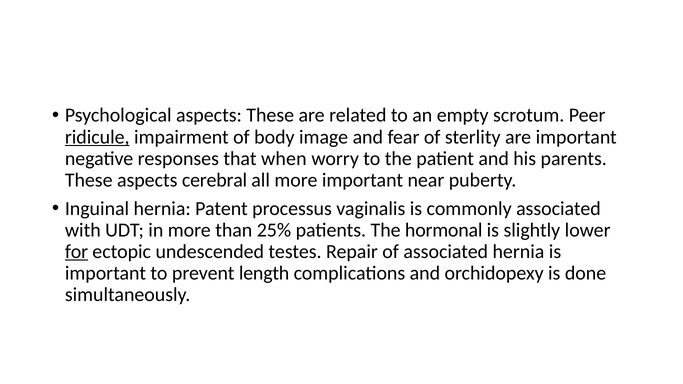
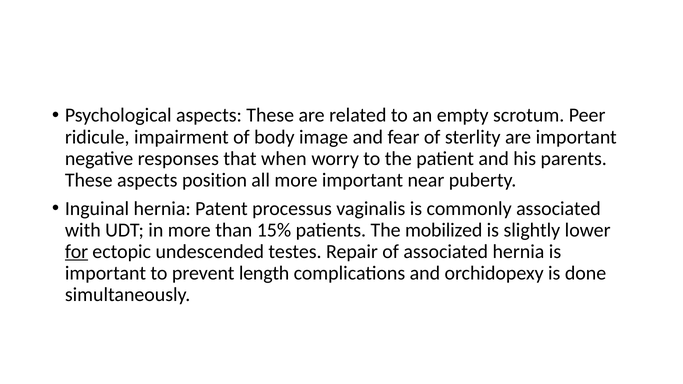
ridicule underline: present -> none
cerebral: cerebral -> position
25%: 25% -> 15%
hormonal: hormonal -> mobilized
